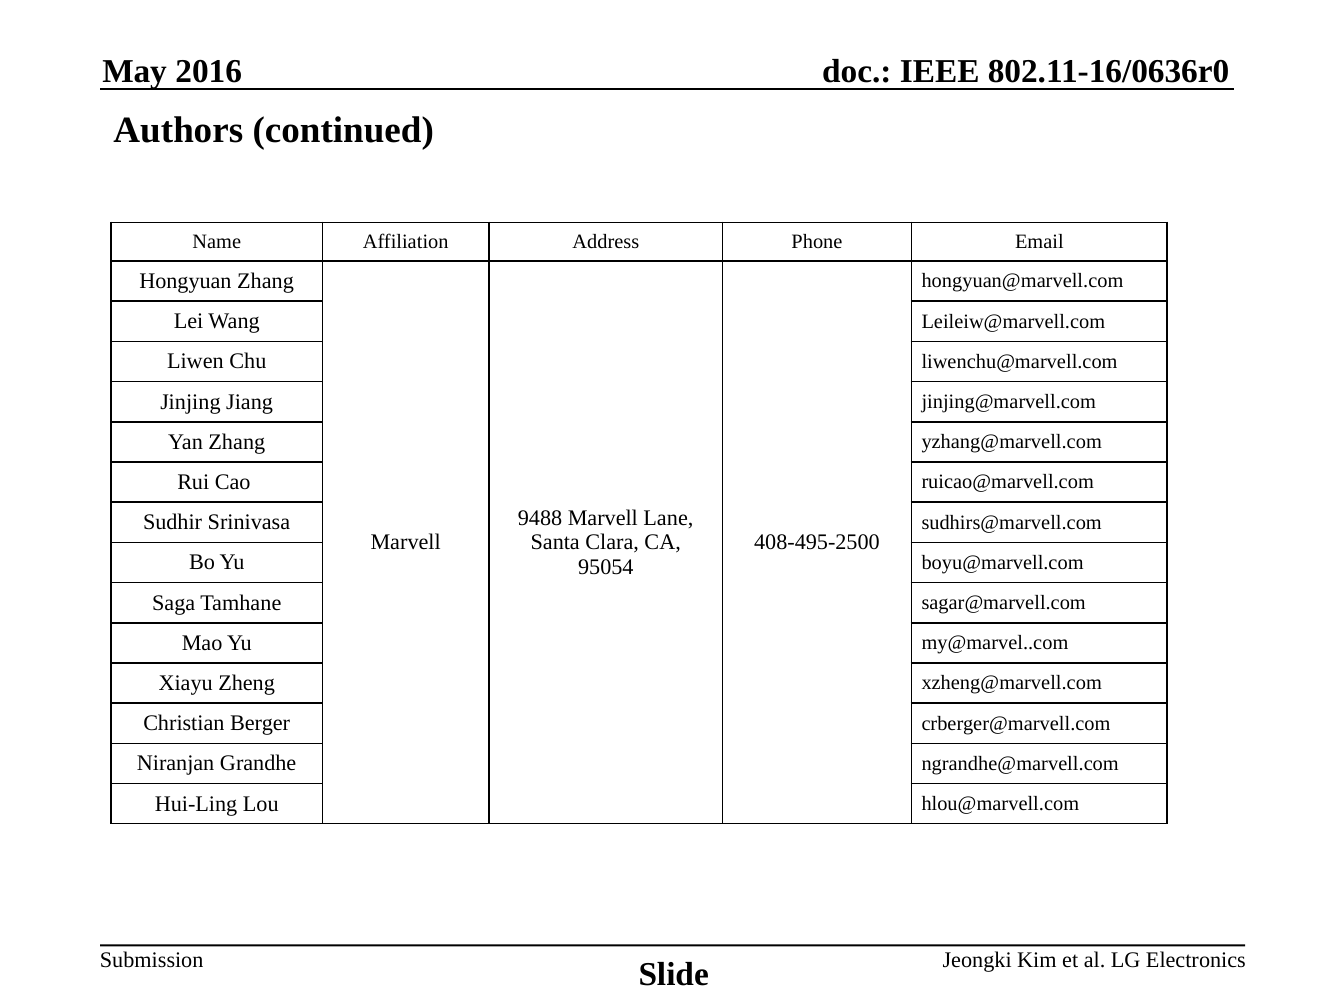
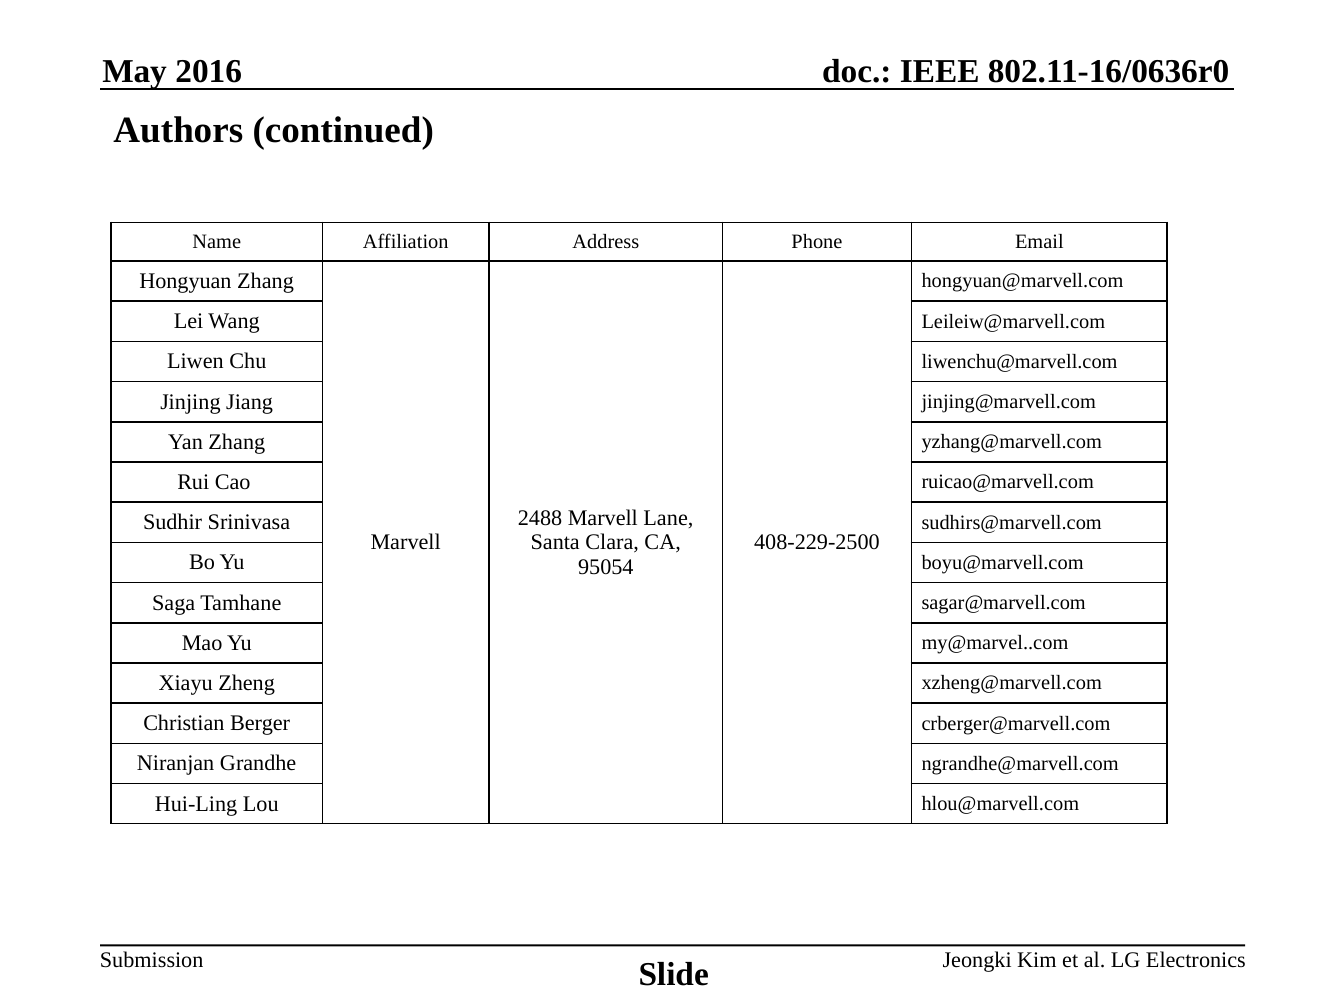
9488: 9488 -> 2488
408-495-2500: 408-495-2500 -> 408-229-2500
